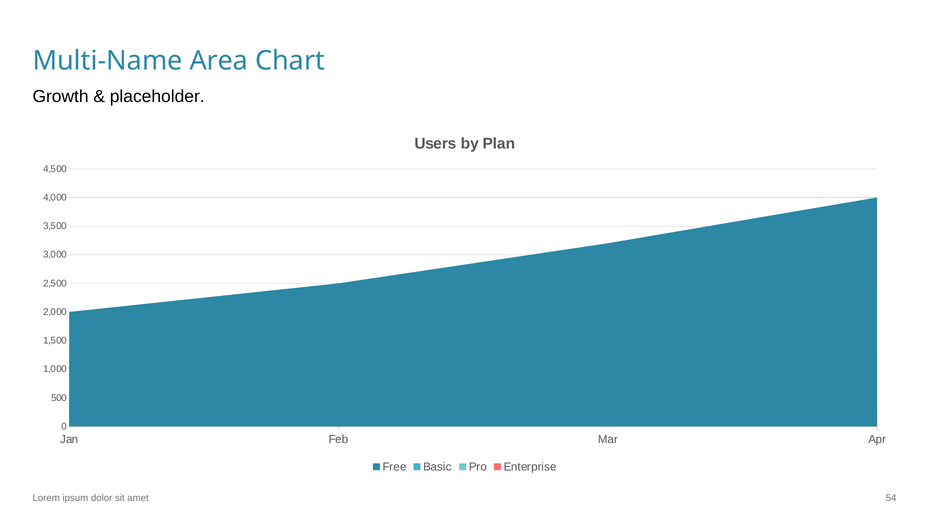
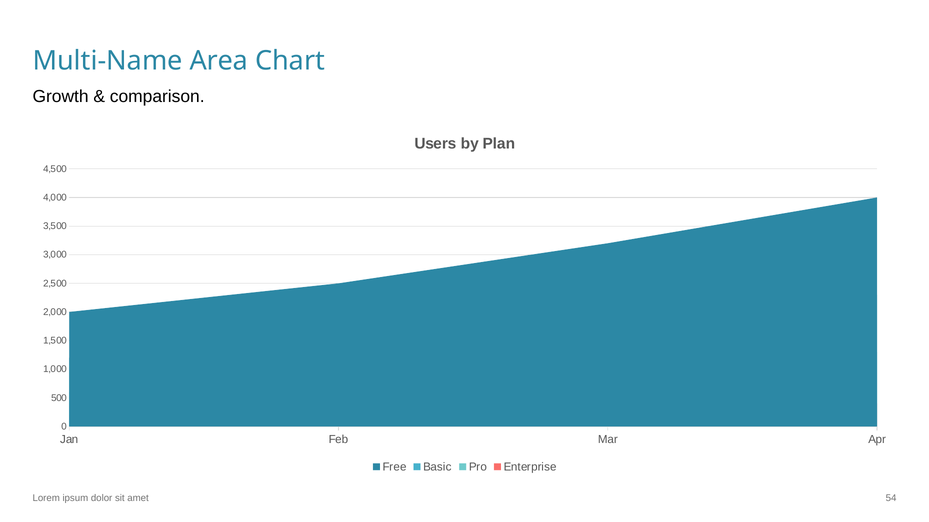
placeholder: placeholder -> comparison
